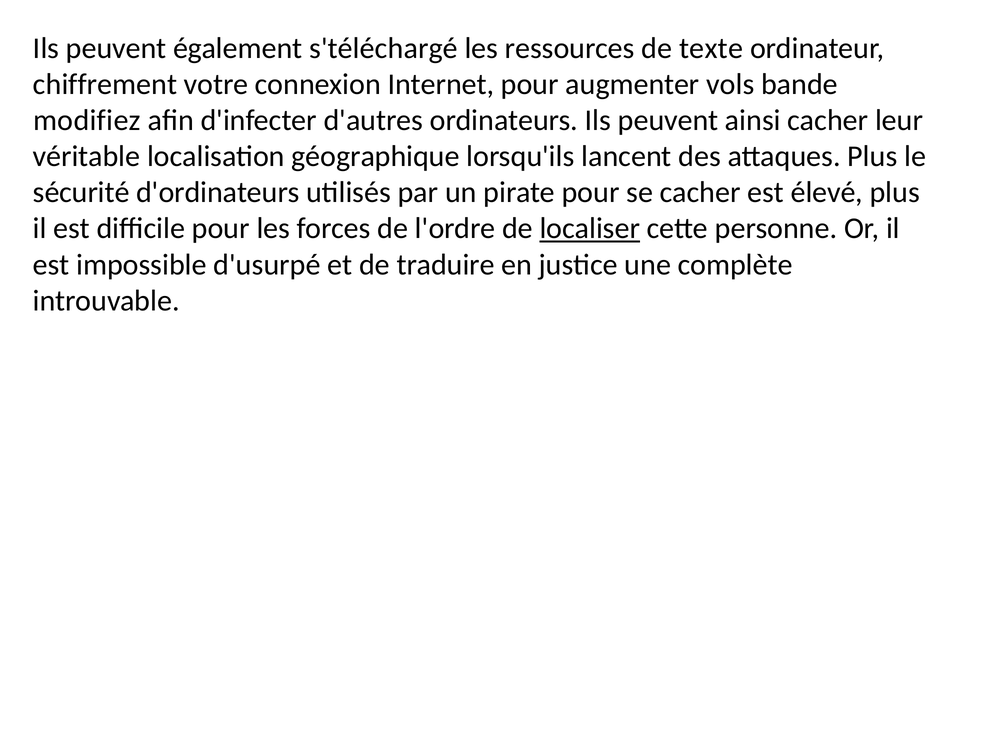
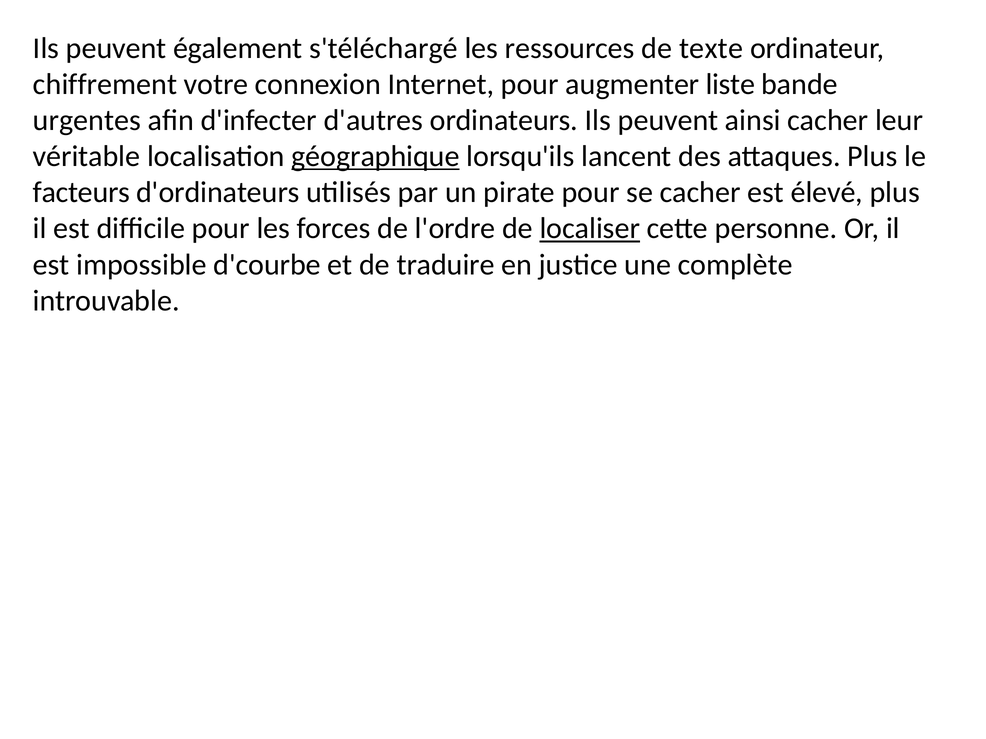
vols: vols -> liste
modifiez: modifiez -> urgentes
géographique underline: none -> present
sécurité: sécurité -> facteurs
d'usurpé: d'usurpé -> d'courbe
